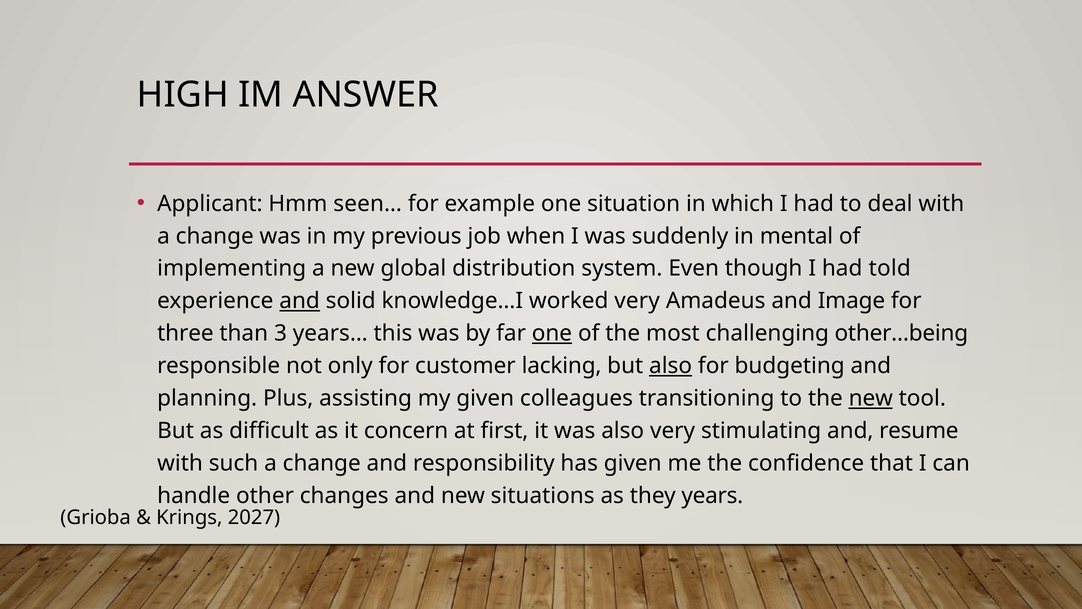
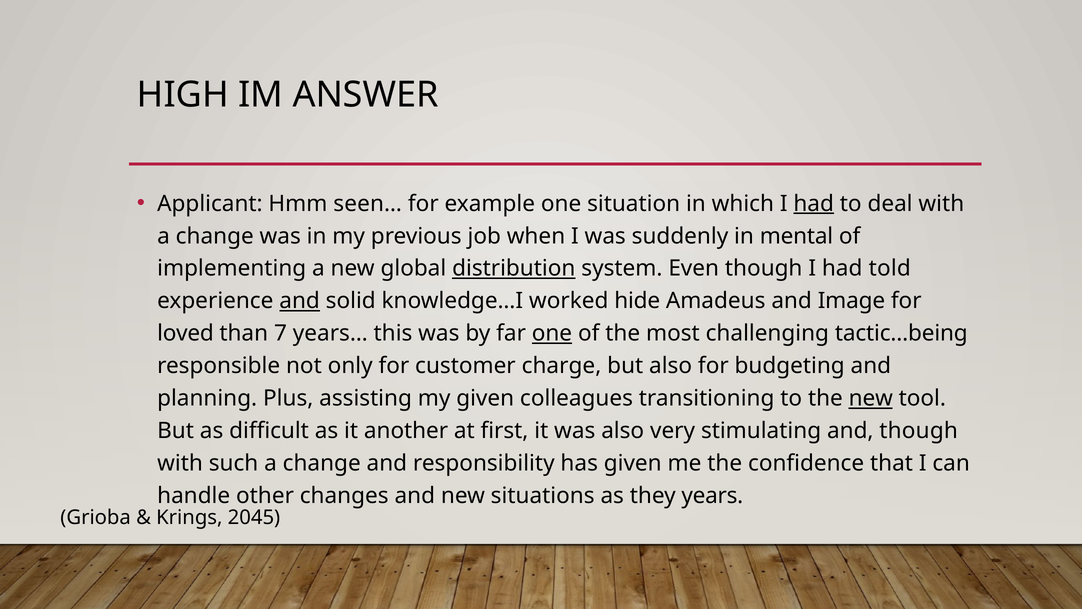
had at (814, 203) underline: none -> present
distribution underline: none -> present
worked very: very -> hide
three: three -> loved
3: 3 -> 7
other…being: other…being -> tactic…being
lacking: lacking -> charge
also at (671, 366) underline: present -> none
concern: concern -> another
and resume: resume -> though
2027: 2027 -> 2045
